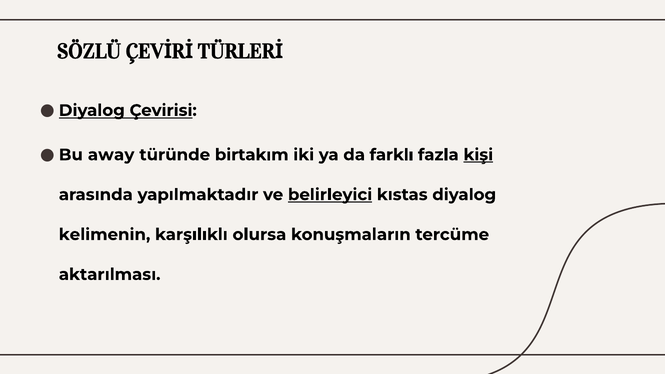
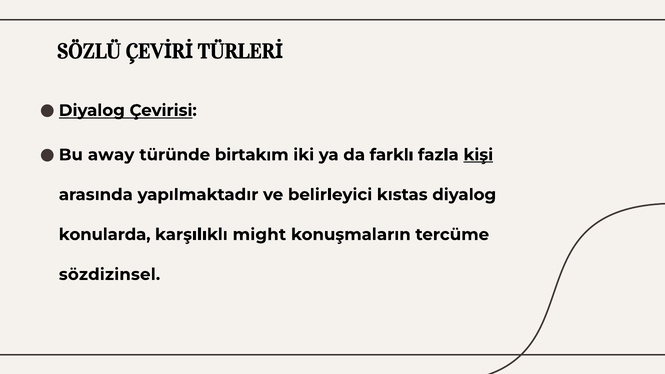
belirleyici underline: present -> none
kelimenin: kelimenin -> konularda
olursa: olursa -> might
aktarılması: aktarılması -> sözdizinsel
